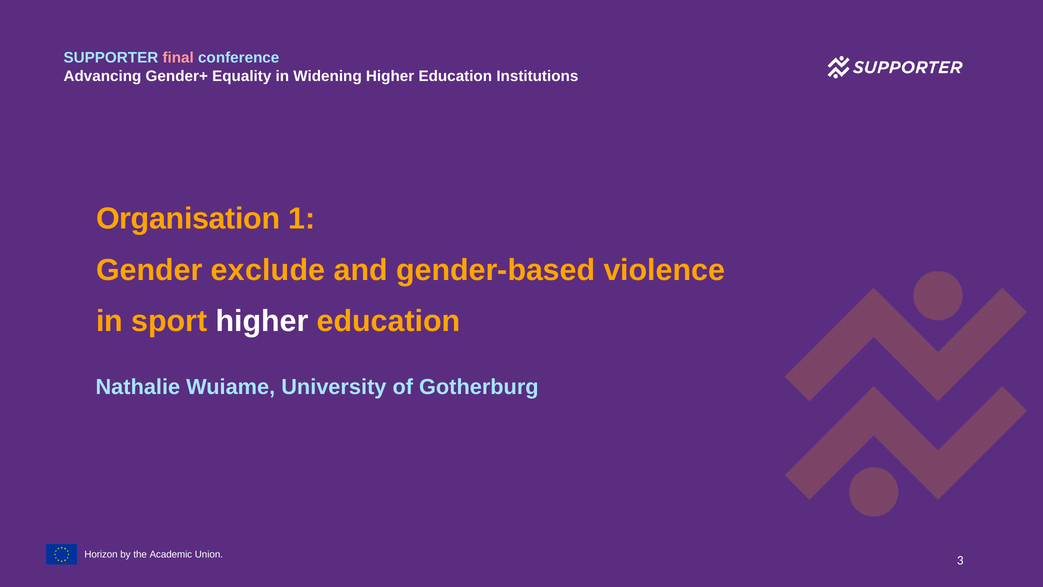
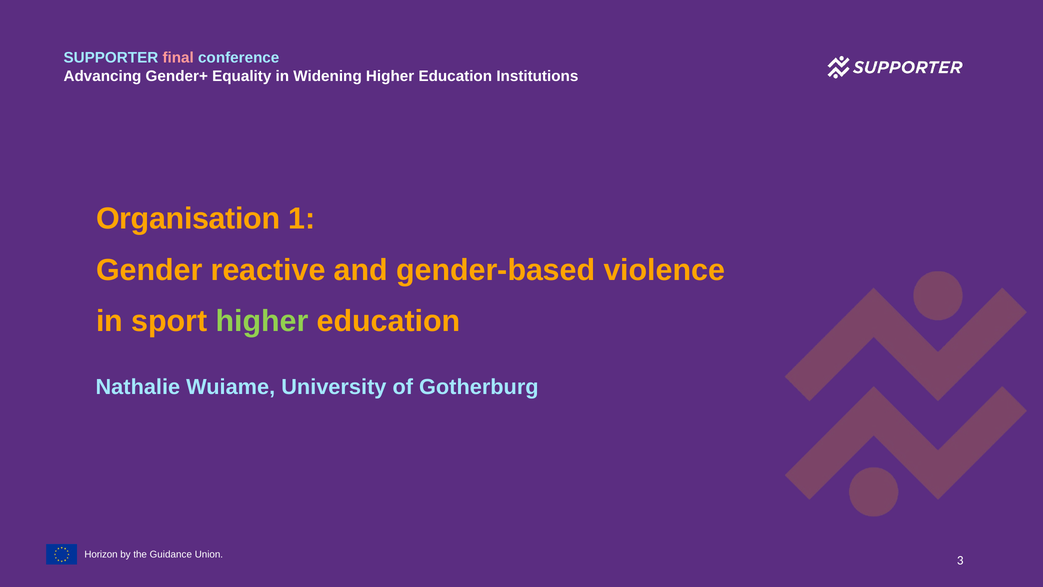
exclude: exclude -> reactive
higher at (262, 321) colour: white -> light green
Academic: Academic -> Guidance
